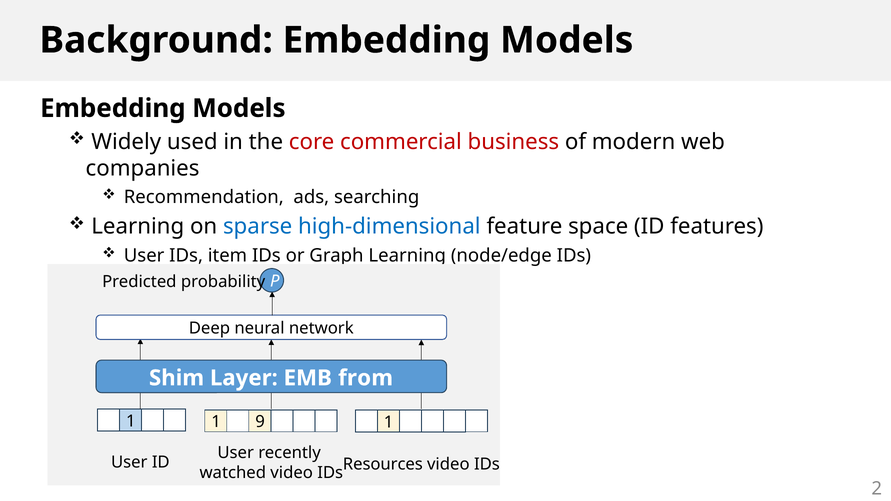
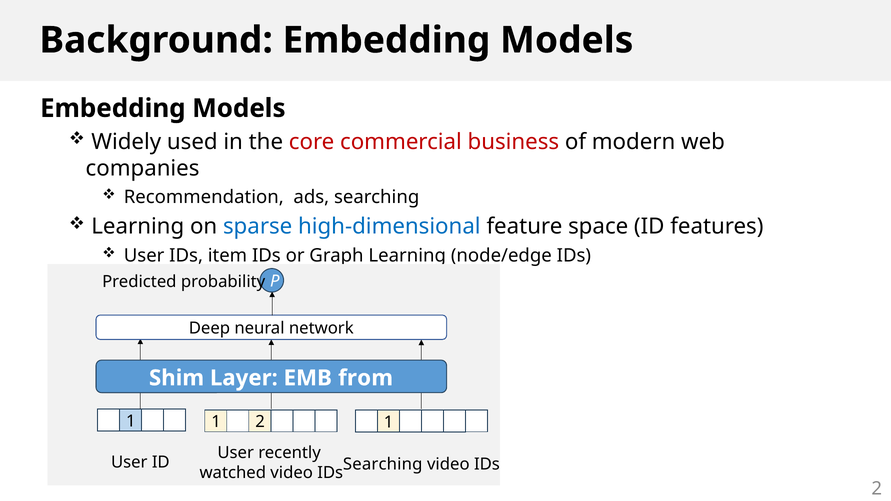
1 9: 9 -> 2
Resources at (383, 464): Resources -> Searching
